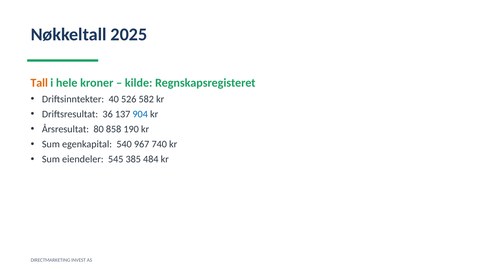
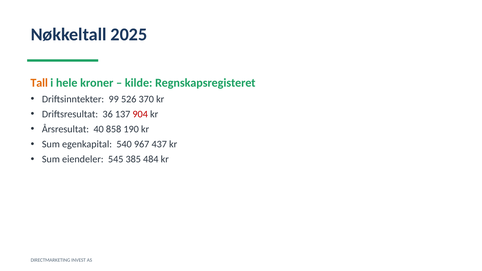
40: 40 -> 99
582: 582 -> 370
904 colour: blue -> red
80: 80 -> 40
740: 740 -> 437
